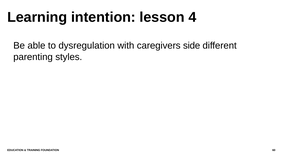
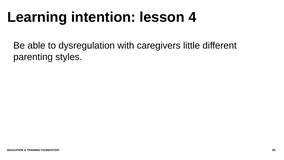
side: side -> little
